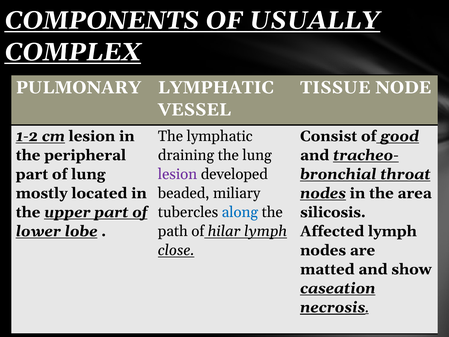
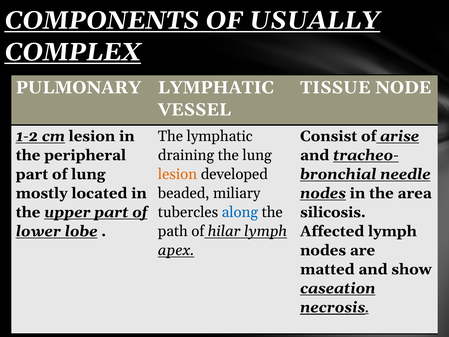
good: good -> arise
throat: throat -> needle
lesion at (178, 174) colour: purple -> orange
close: close -> apex
